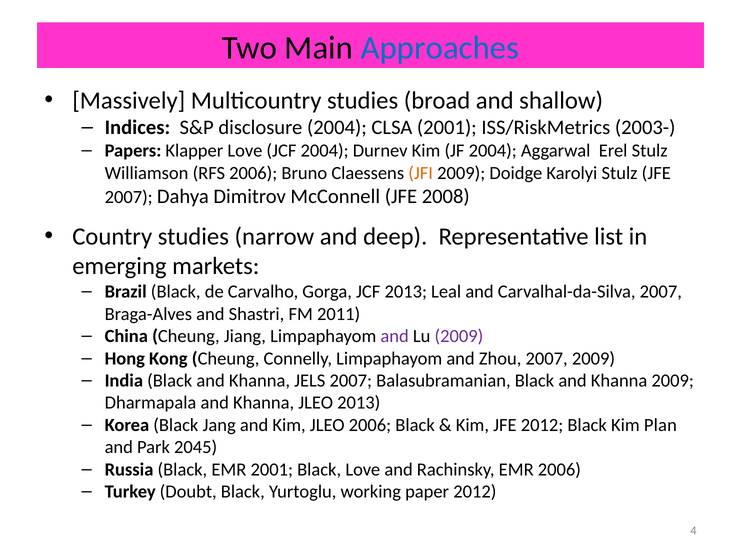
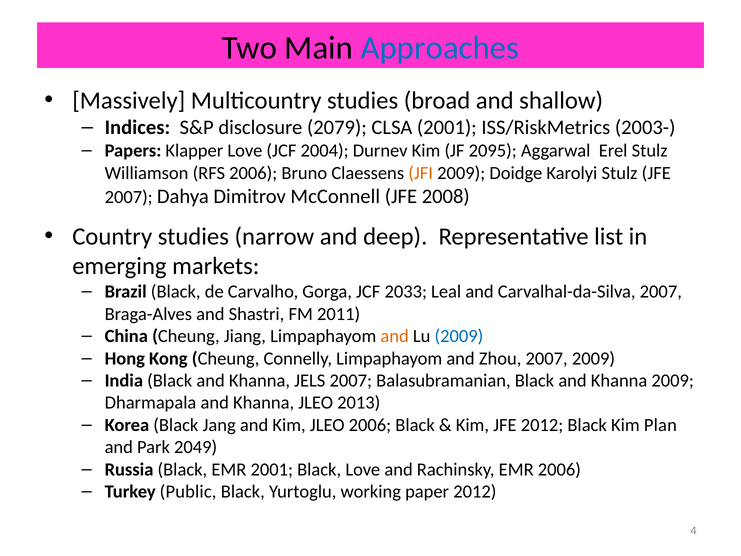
disclosure 2004: 2004 -> 2079
JF 2004: 2004 -> 2095
JCF 2013: 2013 -> 2033
and at (395, 336) colour: purple -> orange
2009 at (459, 336) colour: purple -> blue
2045: 2045 -> 2049
Doubt: Doubt -> Public
